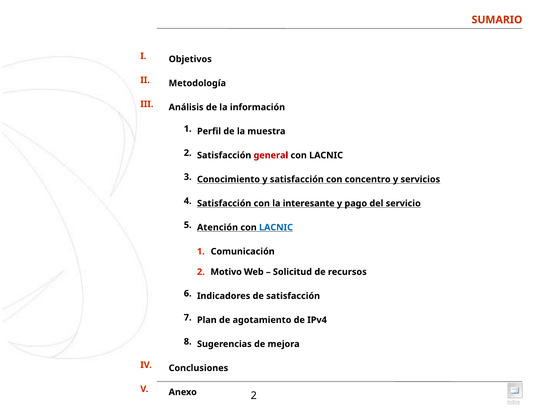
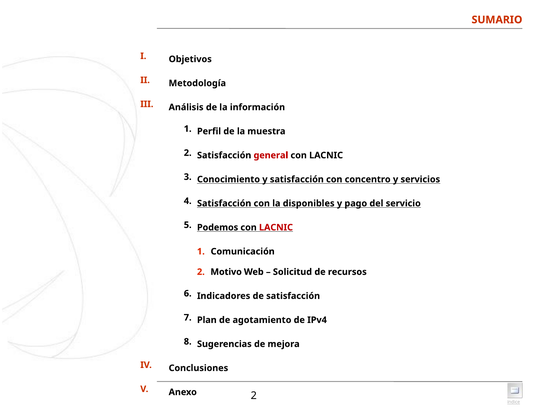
interesante: interesante -> disponibles
Atención: Atención -> Podemos
LACNIC at (276, 227) colour: blue -> red
